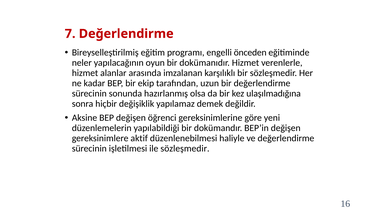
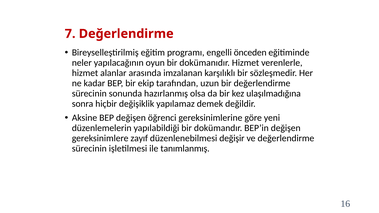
aktif: aktif -> zayıf
haliyle: haliyle -> değişir
ile sözleşmedir: sözleşmedir -> tanımlanmış
